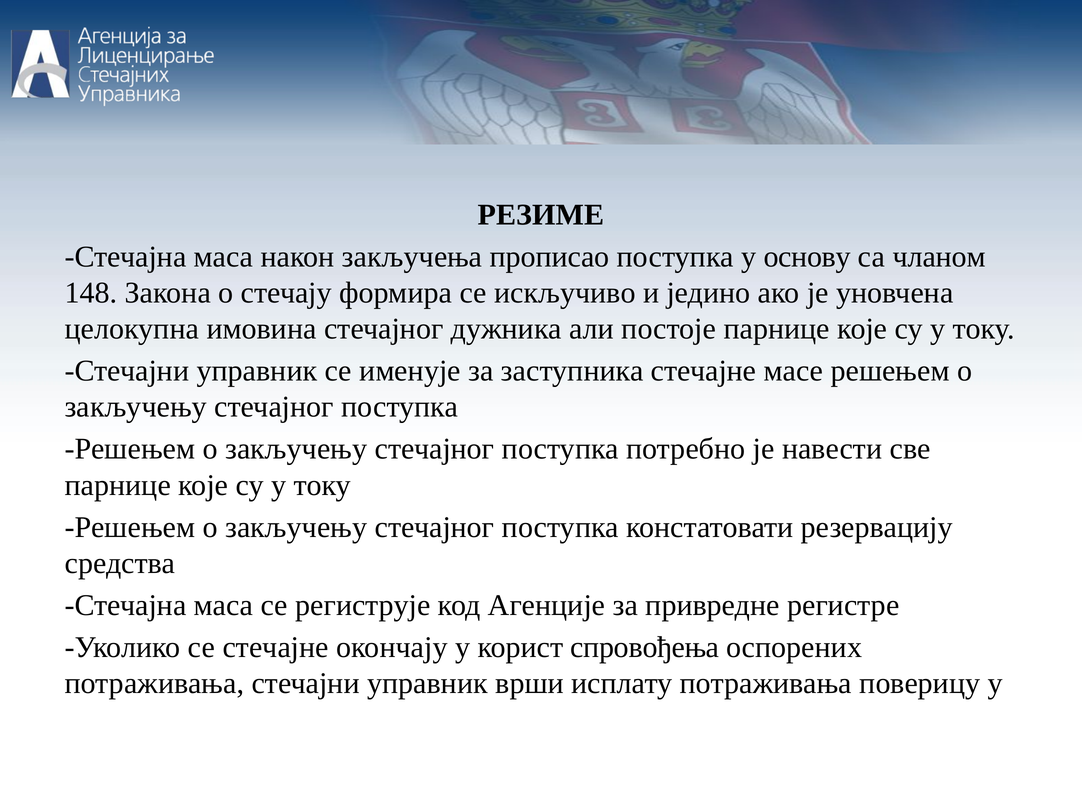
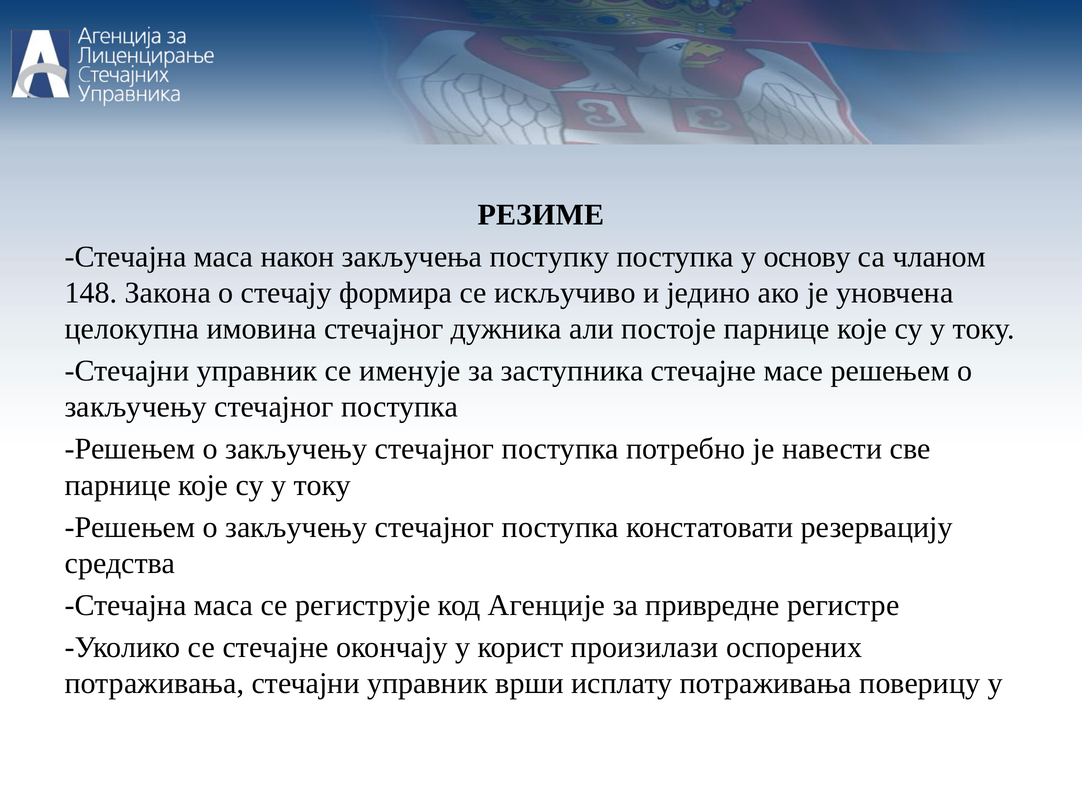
прописао: прописао -> поступку
спровођења: спровођења -> произилази
